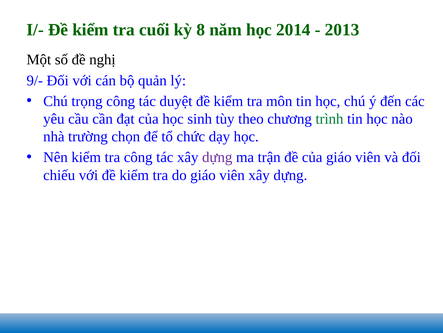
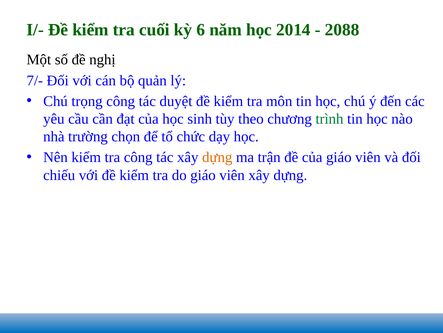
8: 8 -> 6
2013: 2013 -> 2088
9/-: 9/- -> 7/-
dựng at (217, 157) colour: purple -> orange
